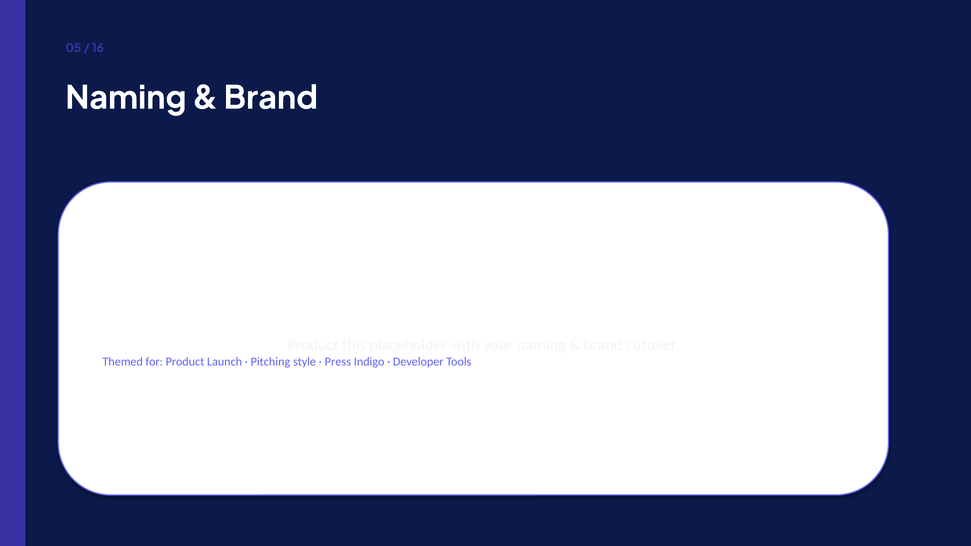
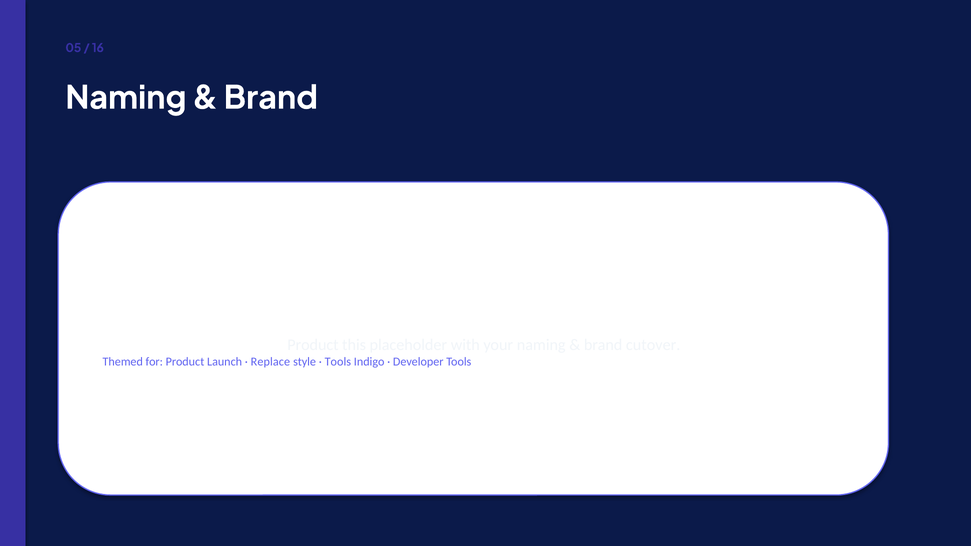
Pitching: Pitching -> Replace
Press at (338, 362): Press -> Tools
